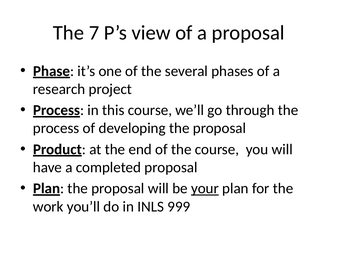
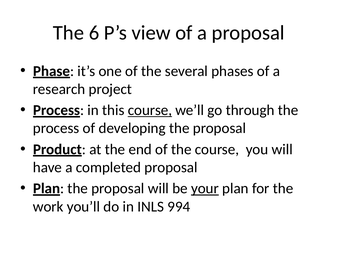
7: 7 -> 6
course at (150, 110) underline: none -> present
999: 999 -> 994
